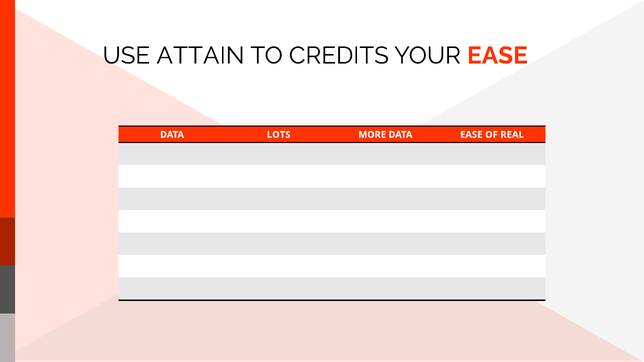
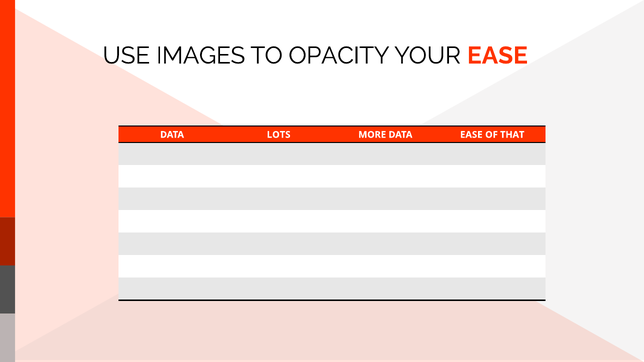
ATTAIN: ATTAIN -> IMAGES
CREDITS: CREDITS -> OPACITY
REAL: REAL -> THAT
